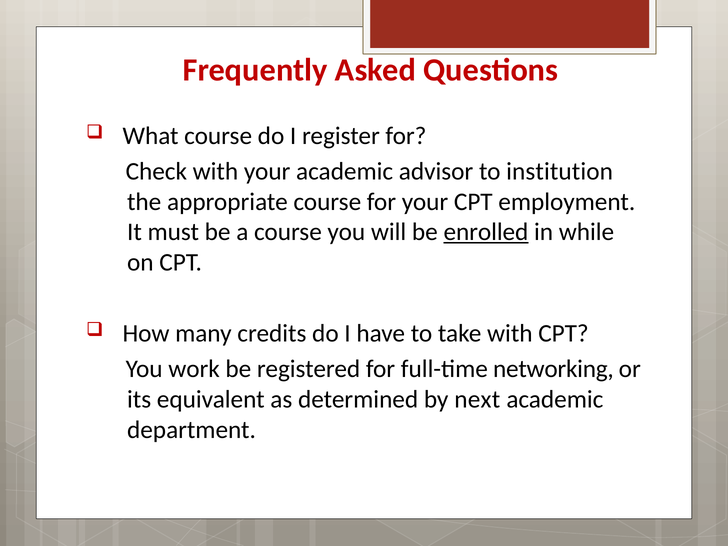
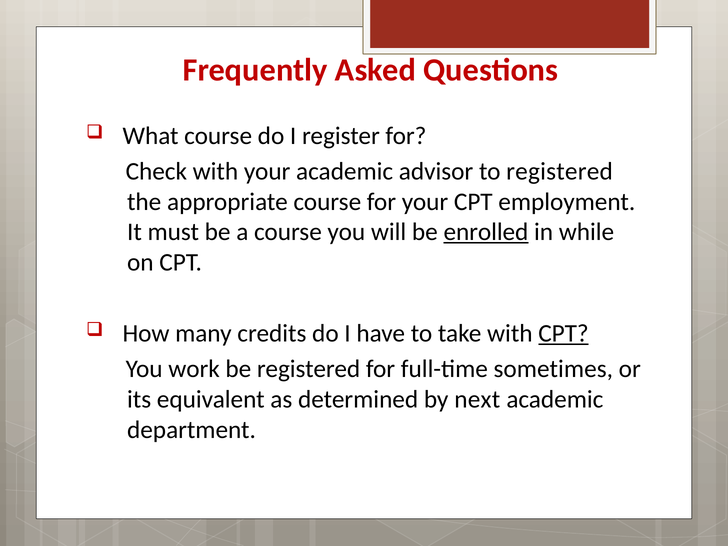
to institution: institution -> registered
CPT at (563, 334) underline: none -> present
networking: networking -> sometimes
